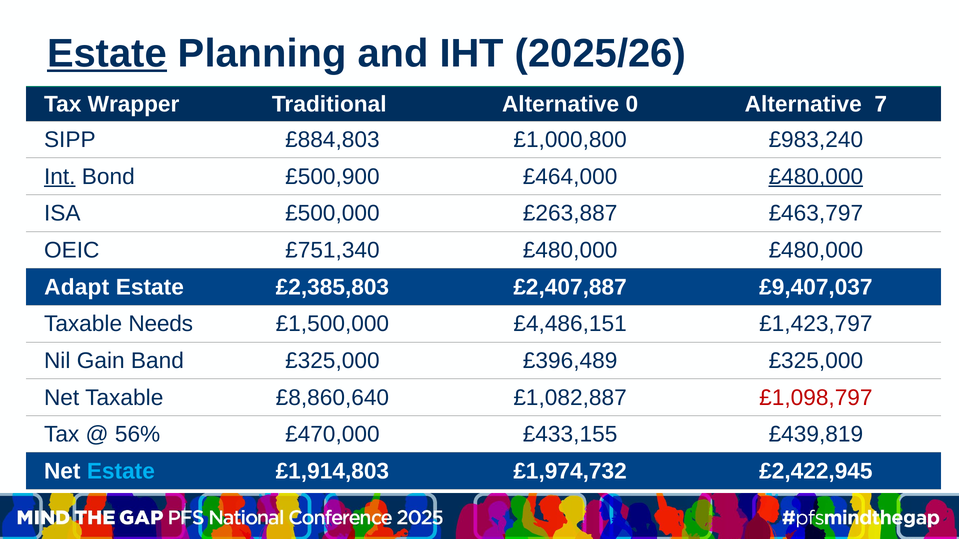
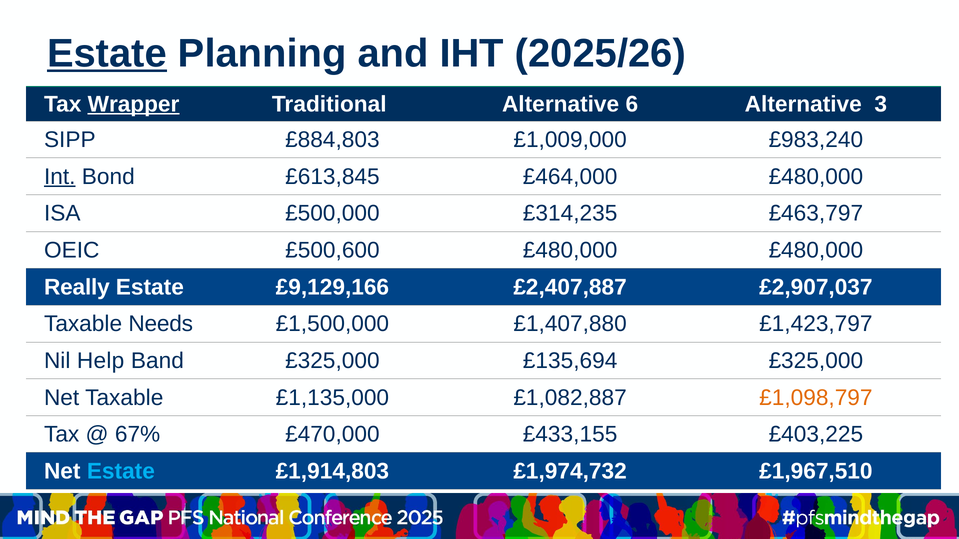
Wrapper underline: none -> present
0: 0 -> 6
7: 7 -> 3
£1,000,800: £1,000,800 -> £1,009,000
£500,900: £500,900 -> £613,845
£480,000 at (816, 177) underline: present -> none
£263,887: £263,887 -> £314,235
£751,340: £751,340 -> £500,600
Adapt: Adapt -> Really
£2,385,803: £2,385,803 -> £9,129,166
£9,407,037: £9,407,037 -> £2,907,037
£4,486,151: £4,486,151 -> £1,407,880
Gain: Gain -> Help
£396,489: £396,489 -> £135,694
£8,860,640: £8,860,640 -> £1,135,000
£1,098,797 colour: red -> orange
56%: 56% -> 67%
£439,819: £439,819 -> £403,225
£2,422,945: £2,422,945 -> £1,967,510
